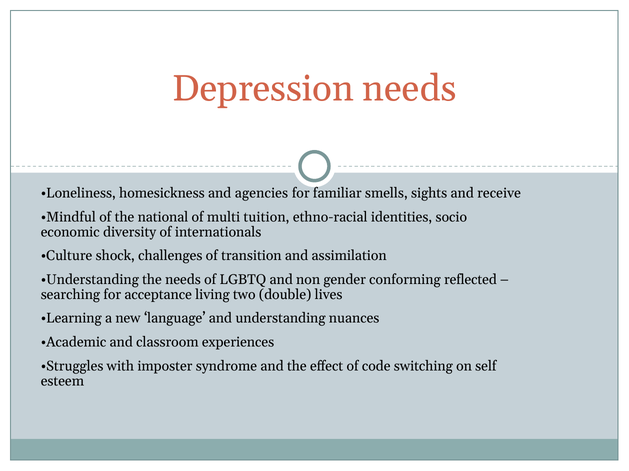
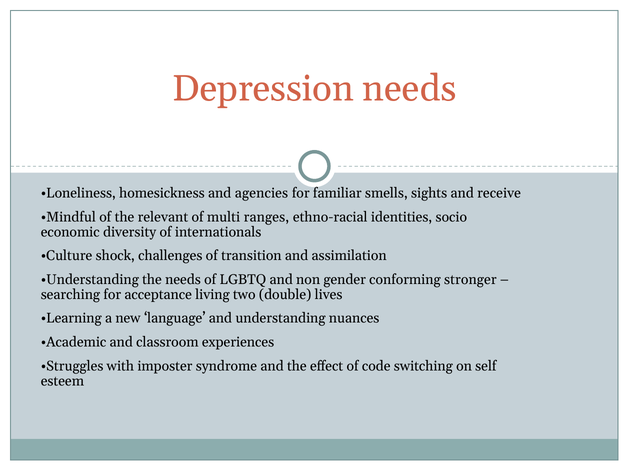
national: national -> relevant
tuition: tuition -> ranges
reflected: reflected -> stronger
